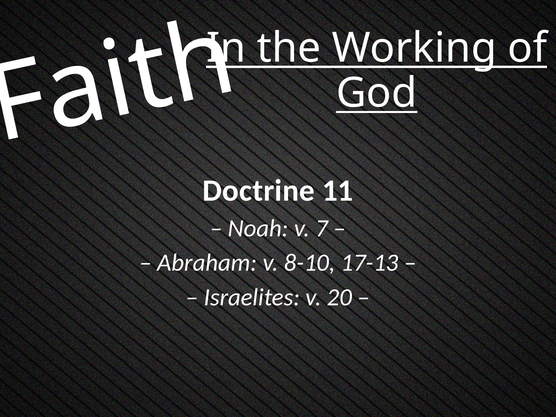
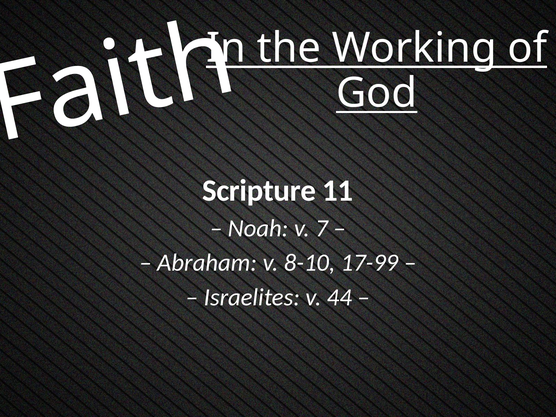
Doctrine: Doctrine -> Scripture
17-13: 17-13 -> 17-99
20: 20 -> 44
